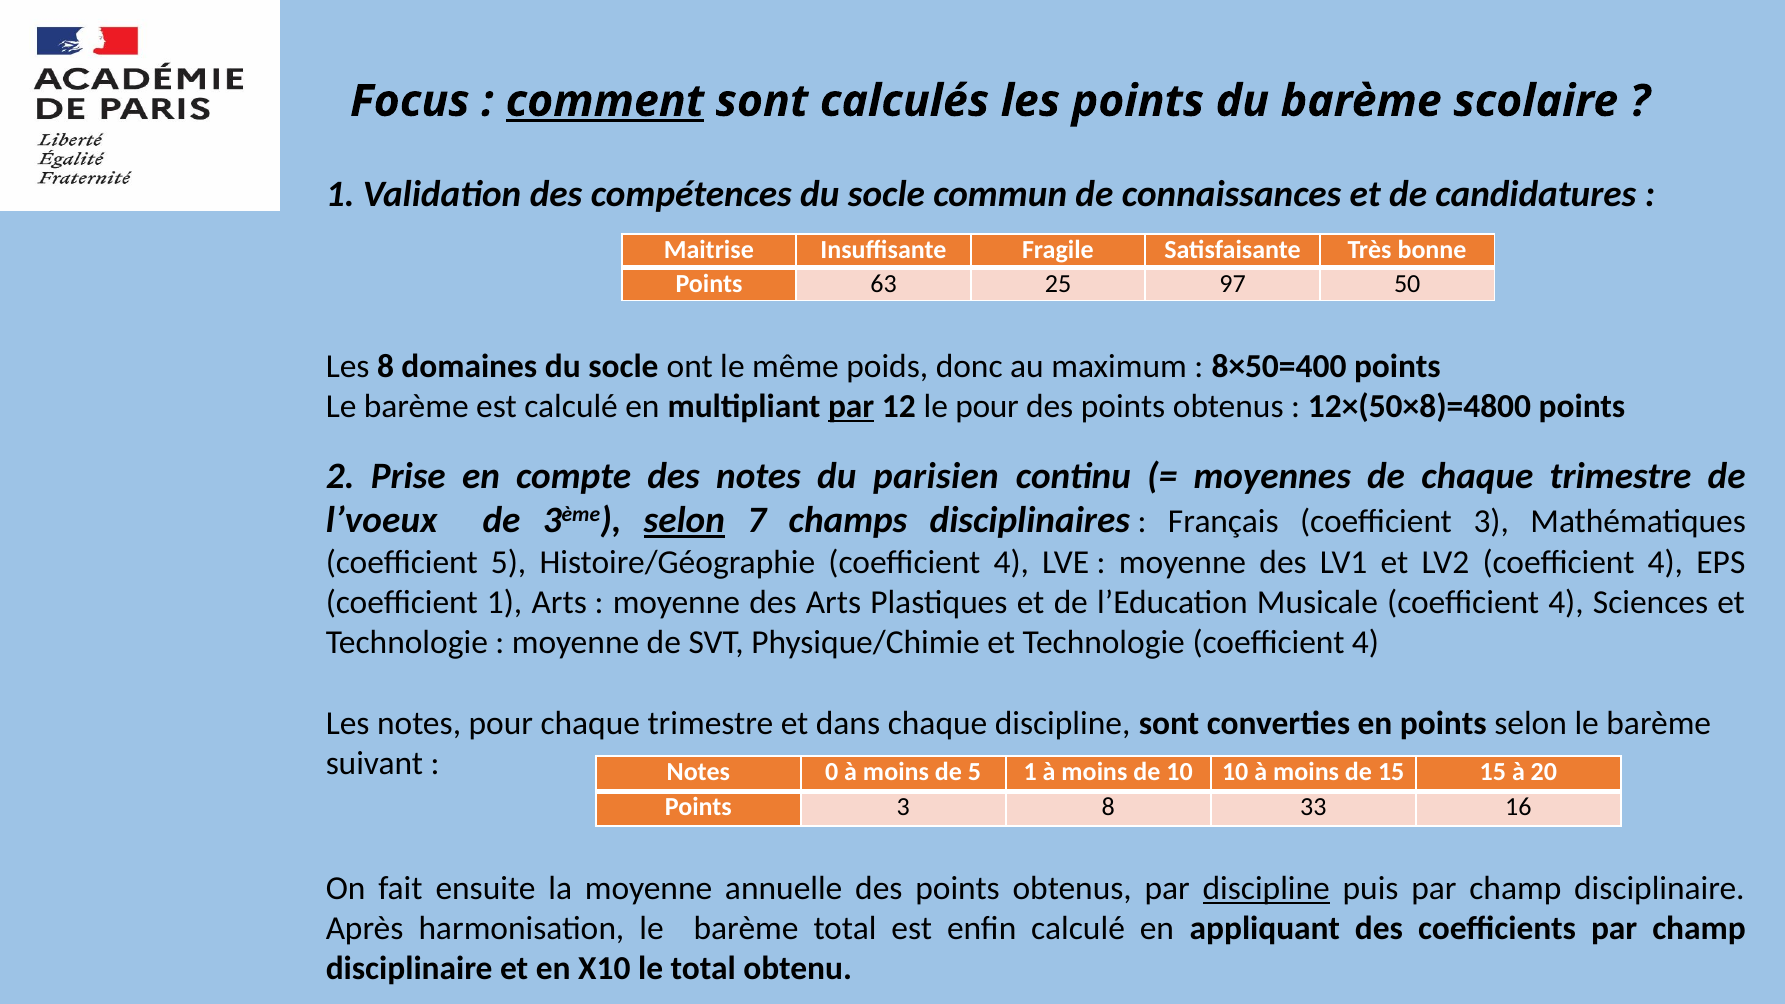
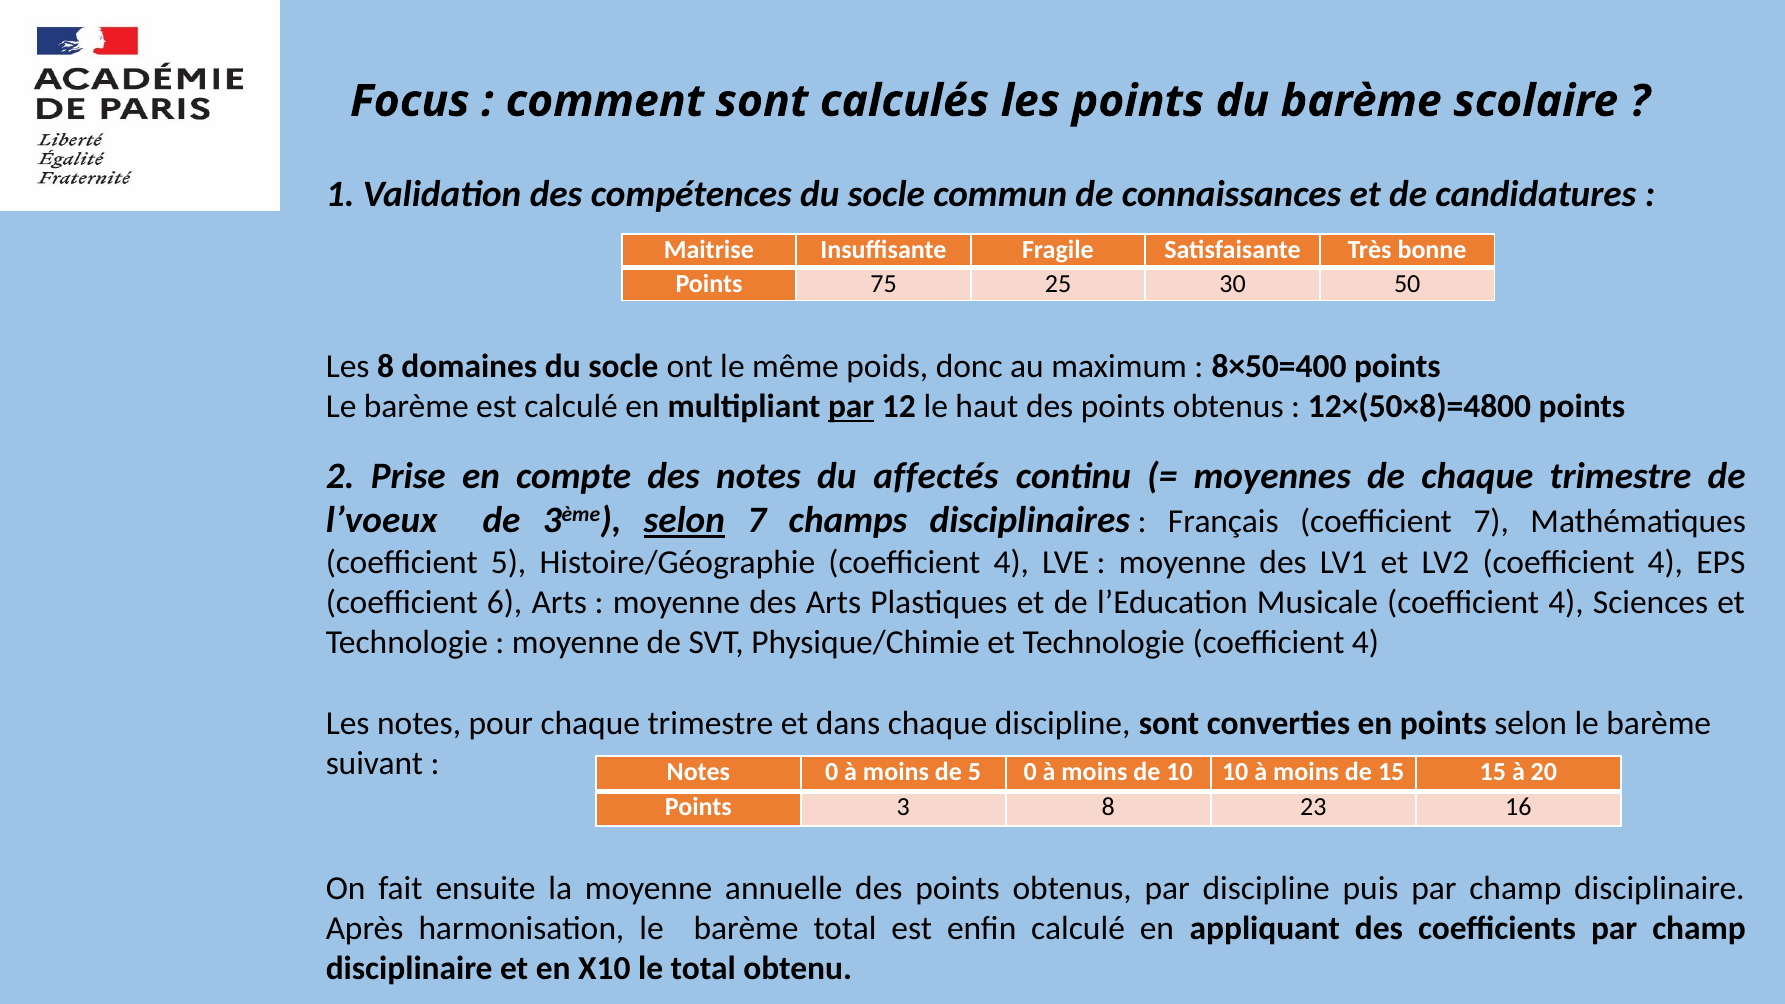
comment underline: present -> none
63: 63 -> 75
97: 97 -> 30
le pour: pour -> haut
parisien: parisien -> affectés
coefficient 3: 3 -> 7
coefficient 1: 1 -> 6
5 1: 1 -> 0
33: 33 -> 23
discipline at (1266, 888) underline: present -> none
